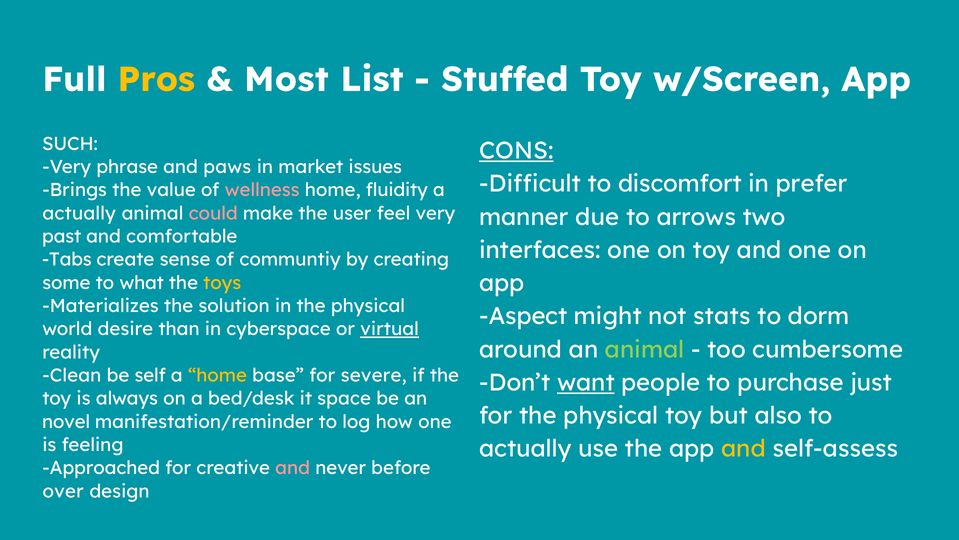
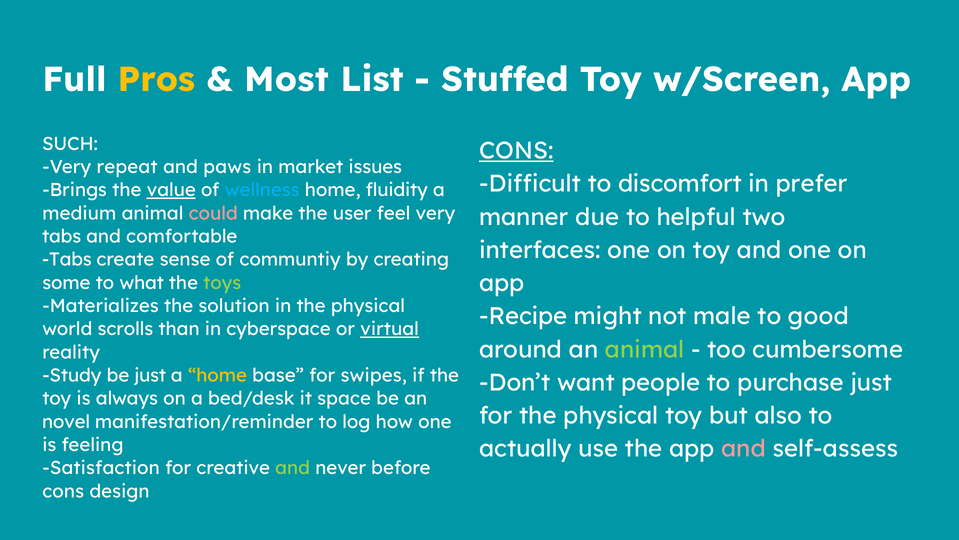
phrase: phrase -> repeat
value underline: none -> present
wellness colour: pink -> light blue
actually at (79, 213): actually -> medium
arrows: arrows -> helpful
past at (62, 236): past -> tabs
toys colour: yellow -> light green
Aspect: Aspect -> Recipe
stats: stats -> male
dorm: dorm -> good
desire: desire -> scrolls
Clean: Clean -> Study
be self: self -> just
severe: severe -> swipes
want underline: present -> none
and at (744, 448) colour: yellow -> pink
Approached: Approached -> Satisfaction
and at (293, 468) colour: pink -> light green
over at (63, 491): over -> cons
